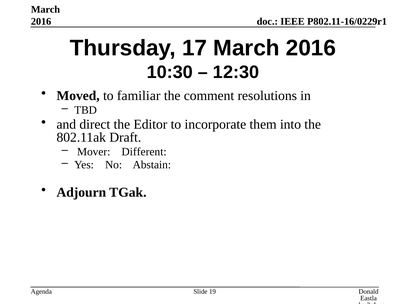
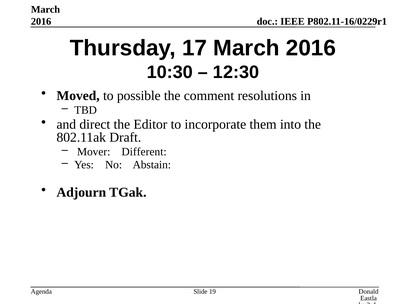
familiar: familiar -> possible
